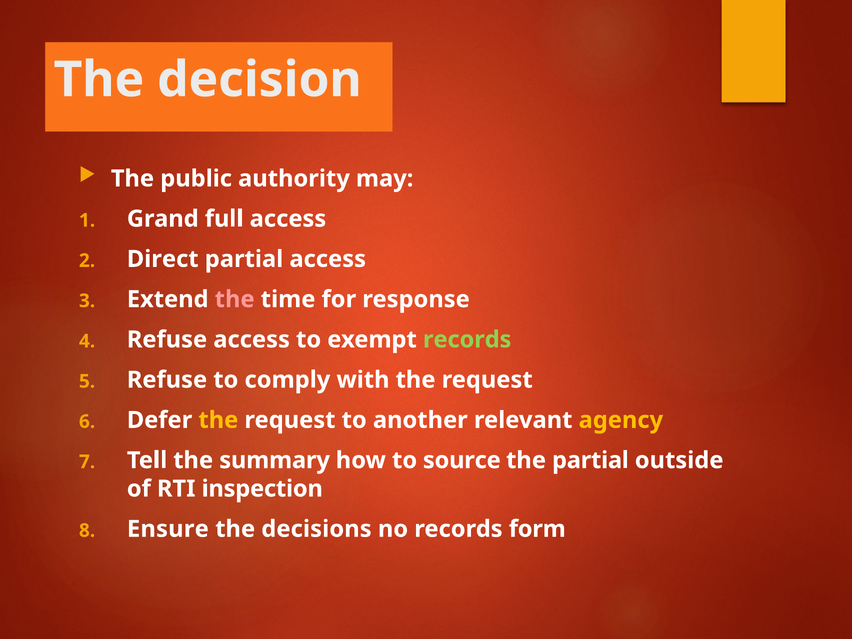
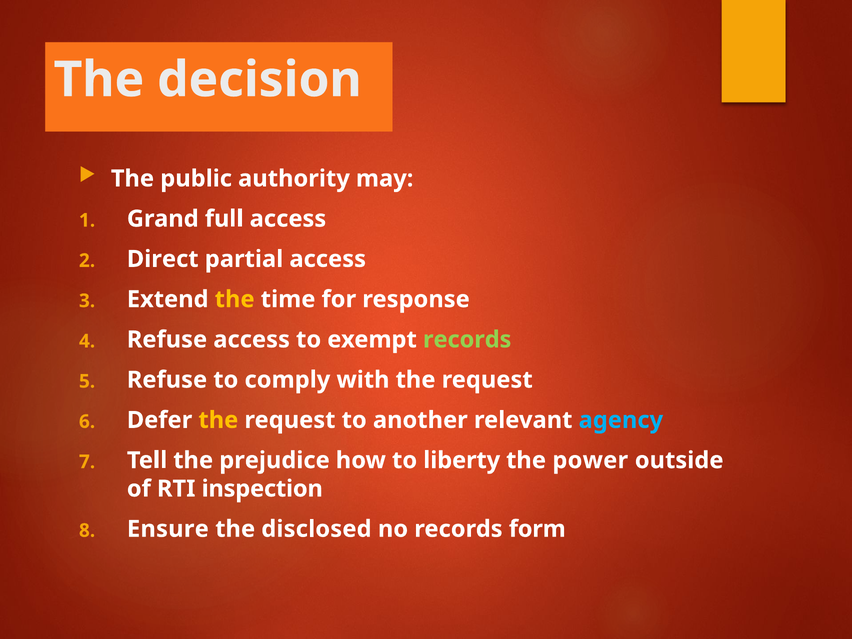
the at (235, 299) colour: pink -> yellow
agency colour: yellow -> light blue
summary: summary -> prejudice
source: source -> liberty
the partial: partial -> power
decisions: decisions -> disclosed
